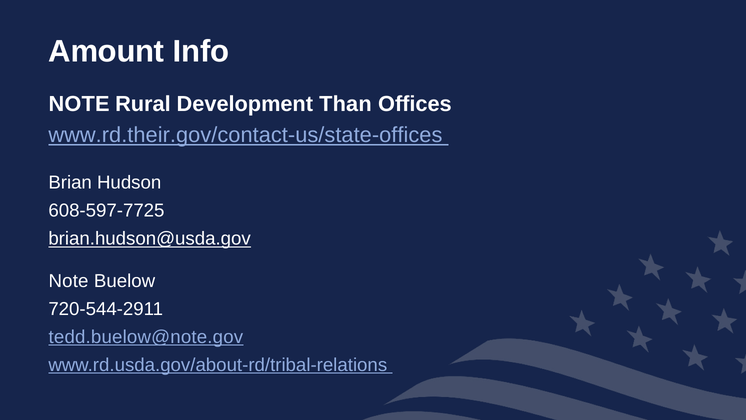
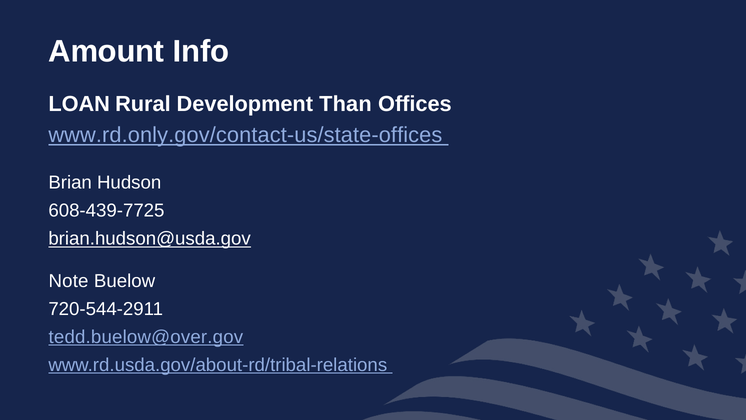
NOTE at (79, 104): NOTE -> LOAN
www.rd.their.gov/contact-us/state-offices: www.rd.their.gov/contact-us/state-offices -> www.rd.only.gov/contact-us/state-offices
608-597-7725: 608-597-7725 -> 608-439-7725
tedd.buelow@note.gov: tedd.buelow@note.gov -> tedd.buelow@over.gov
